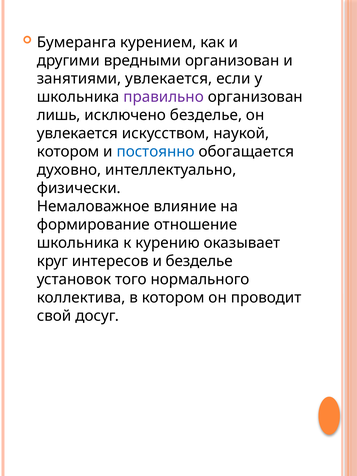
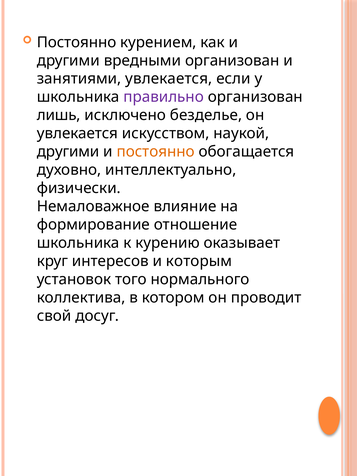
Бумеранга at (77, 42): Бумеранга -> Постоянно
котором at (68, 152): котором -> другими
постоянно at (156, 152) colour: blue -> orange
и безделье: безделье -> которым
